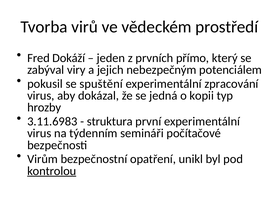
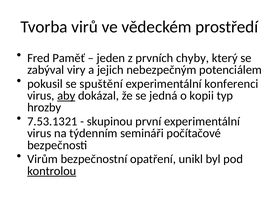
Dokáží: Dokáží -> Paměť
přímo: přímo -> chyby
zpracování: zpracování -> konferenci
aby underline: none -> present
3.11.6983: 3.11.6983 -> 7.53.1321
struktura: struktura -> skupinou
